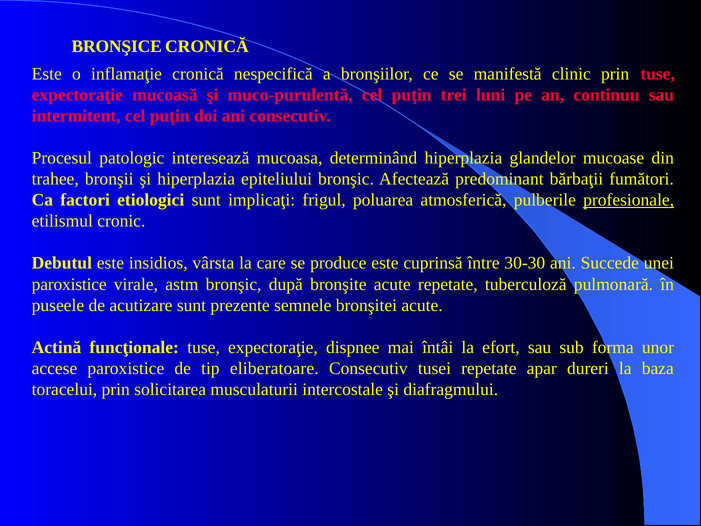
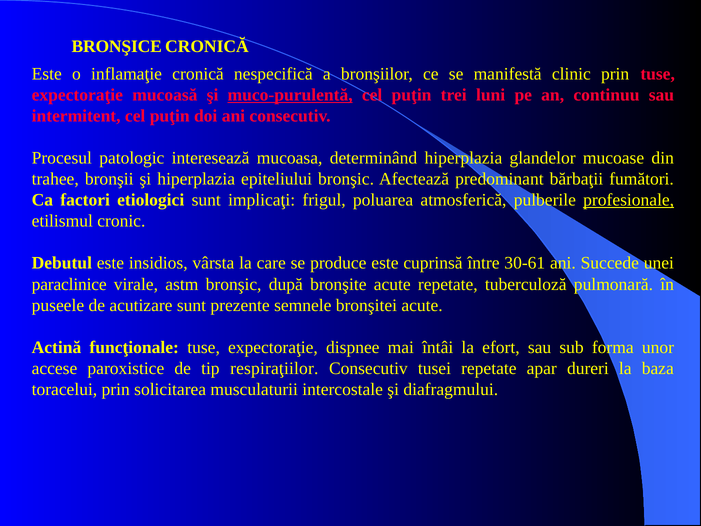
muco-purulentă underline: none -> present
30-30: 30-30 -> 30-61
paroxistice at (69, 284): paroxistice -> paraclinice
eliberatoare: eliberatoare -> respiraţiilor
